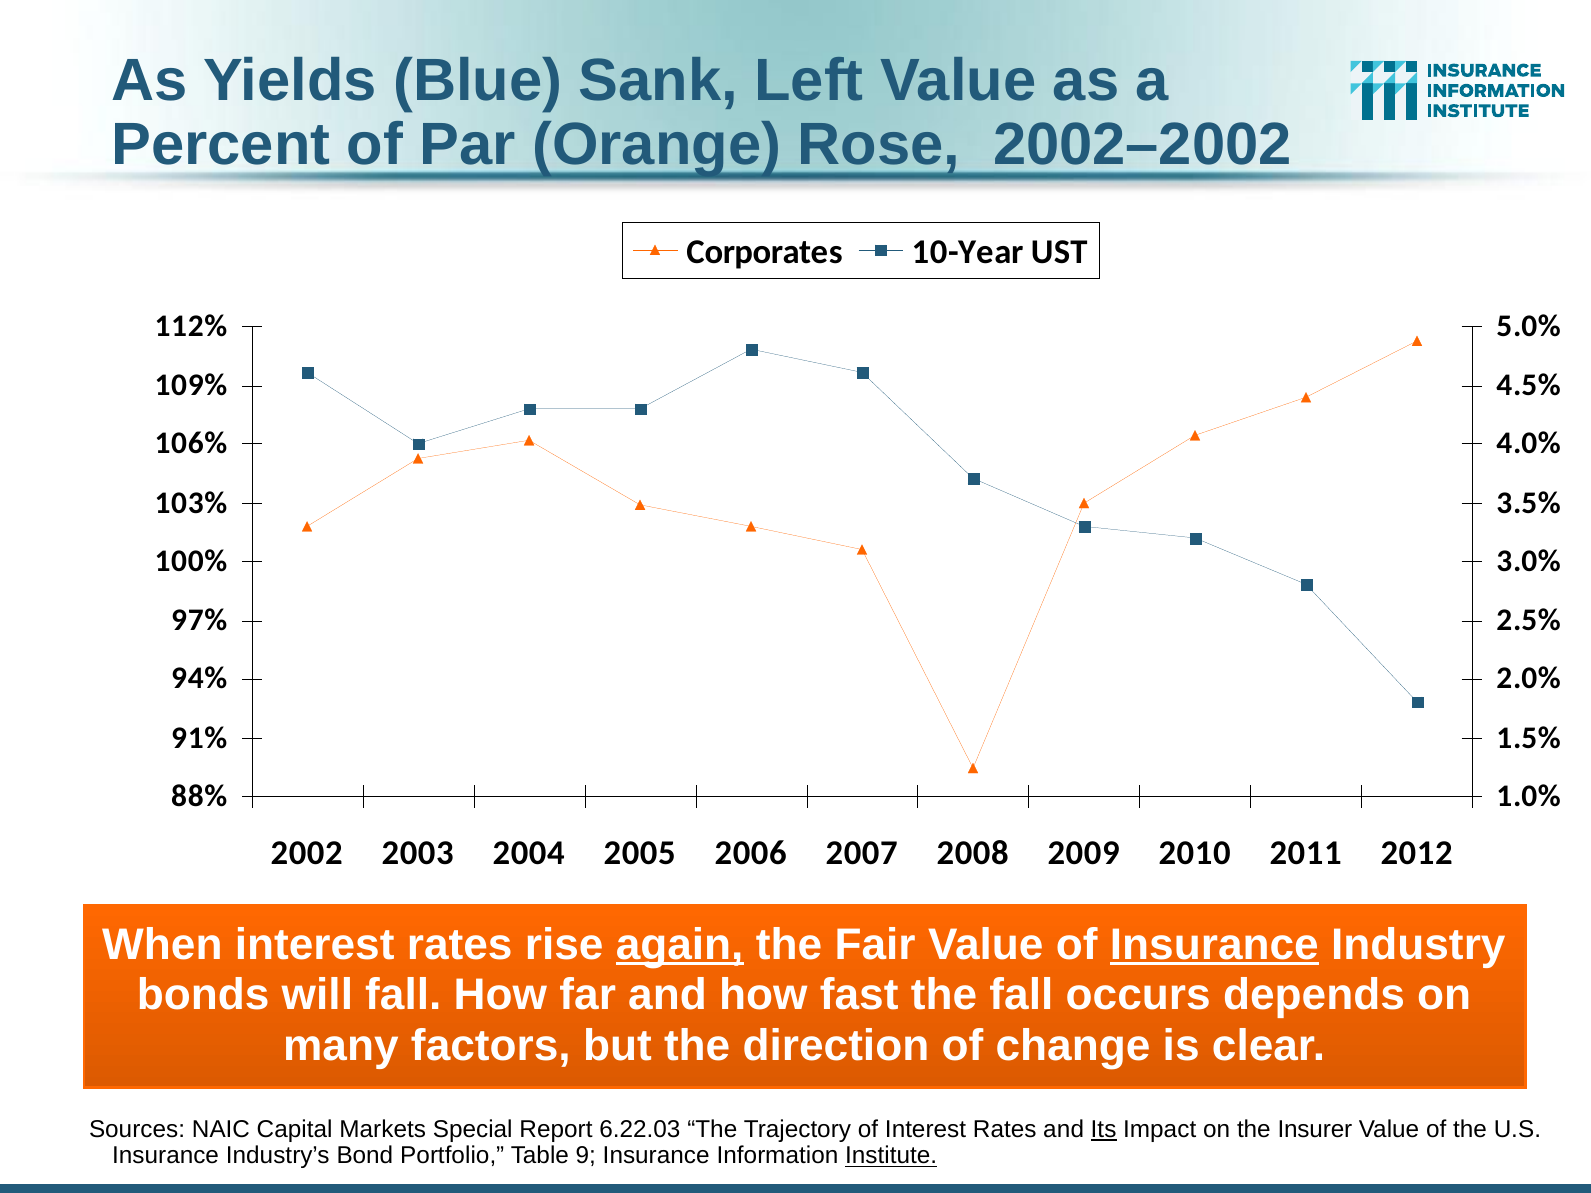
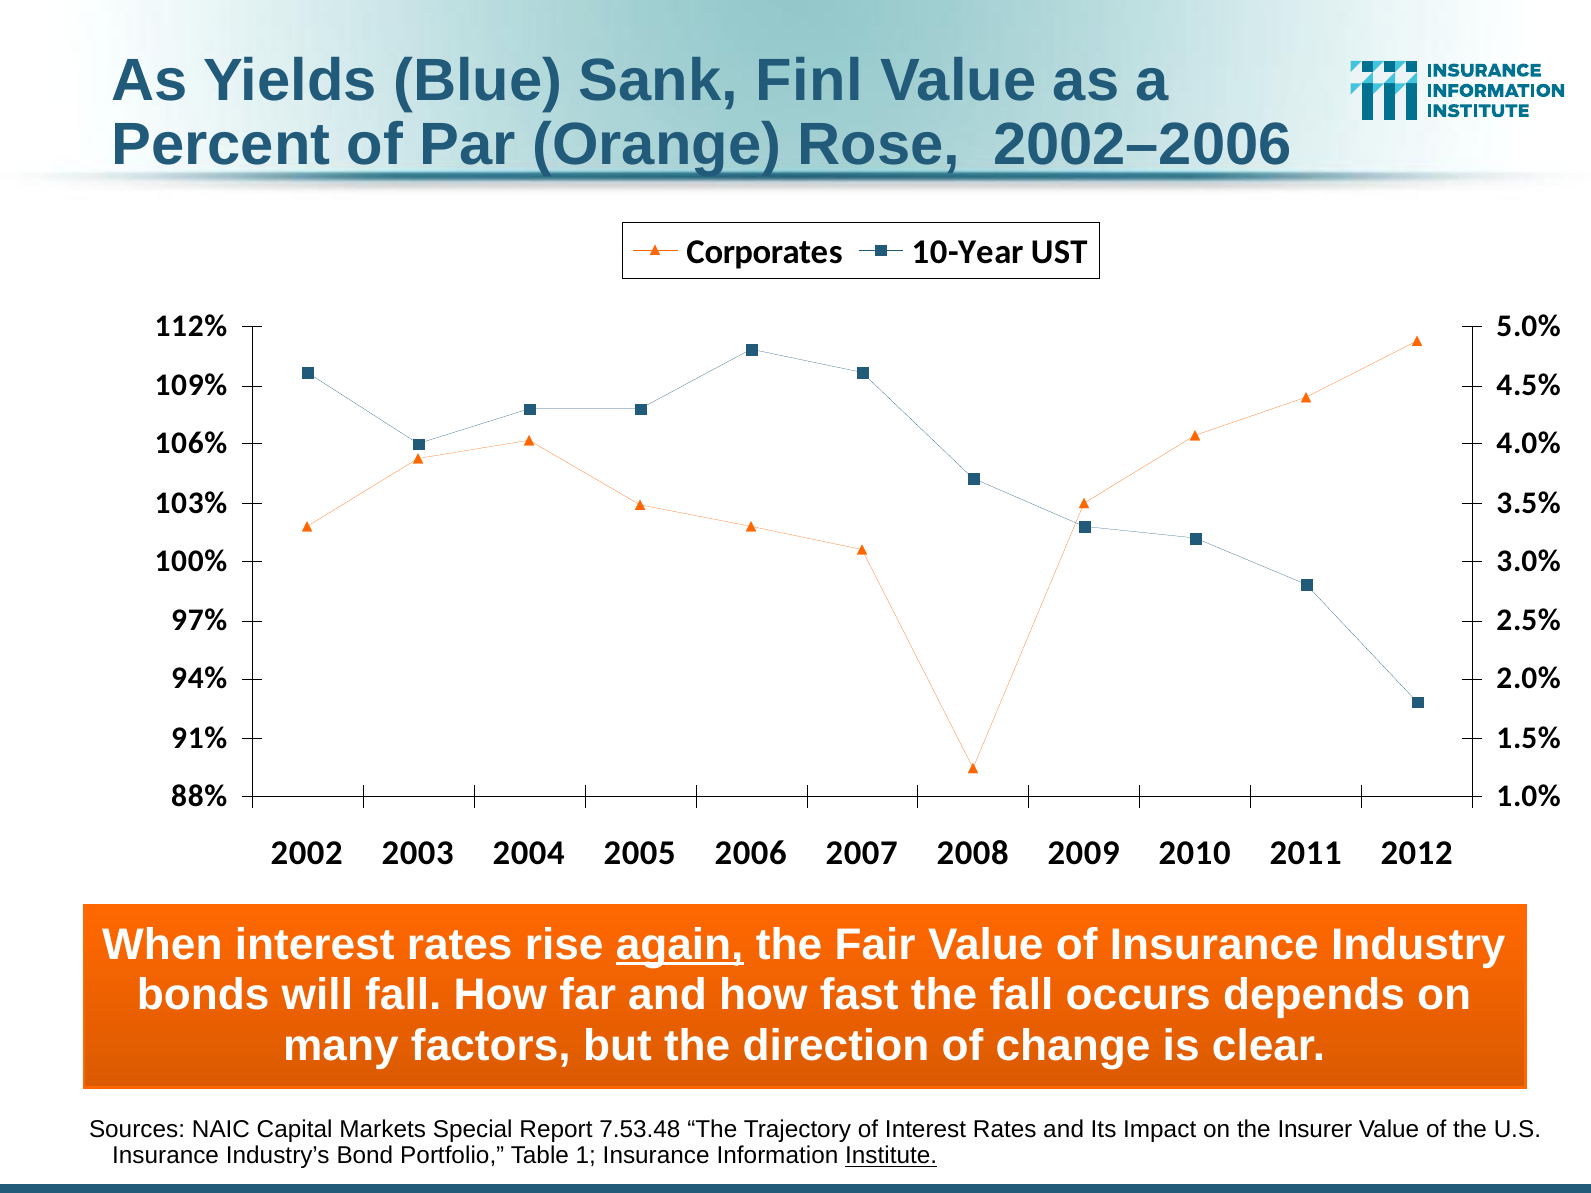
Left: Left -> Finl
2002–2002: 2002–2002 -> 2002–2006
Insurance at (1214, 945) underline: present -> none
6.22.03: 6.22.03 -> 7.53.48
Its underline: present -> none
9: 9 -> 1
